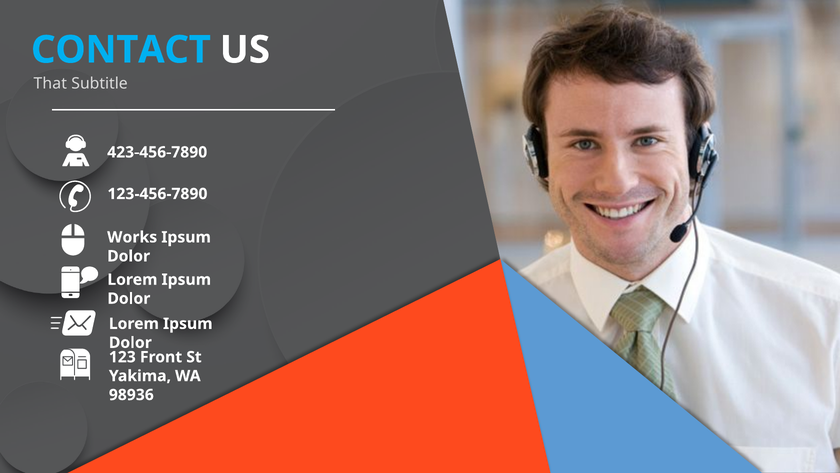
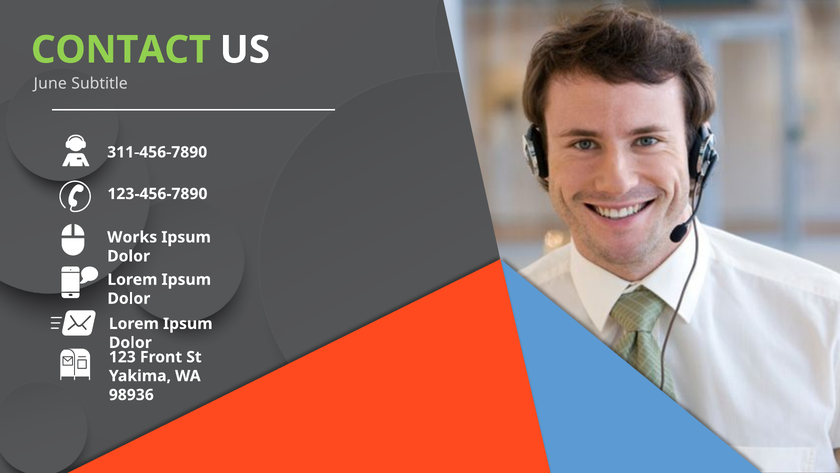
CONTACT colour: light blue -> light green
That: That -> June
423-456-7890: 423-456-7890 -> 311-456-7890
